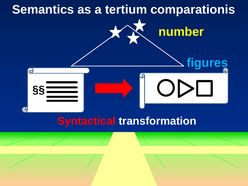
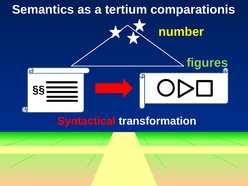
figures colour: light blue -> light green
